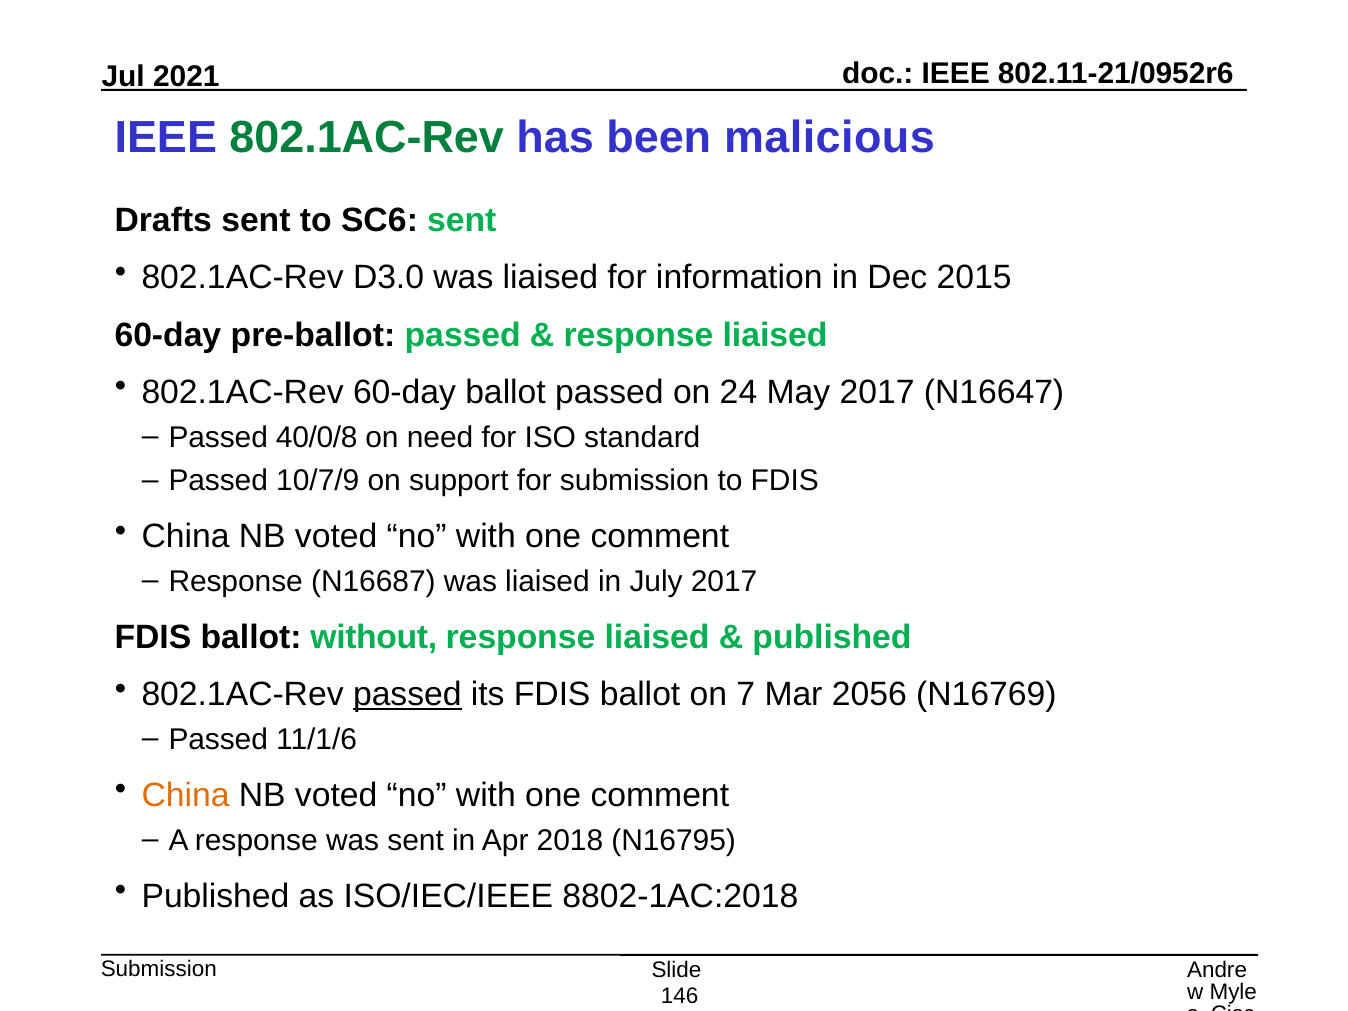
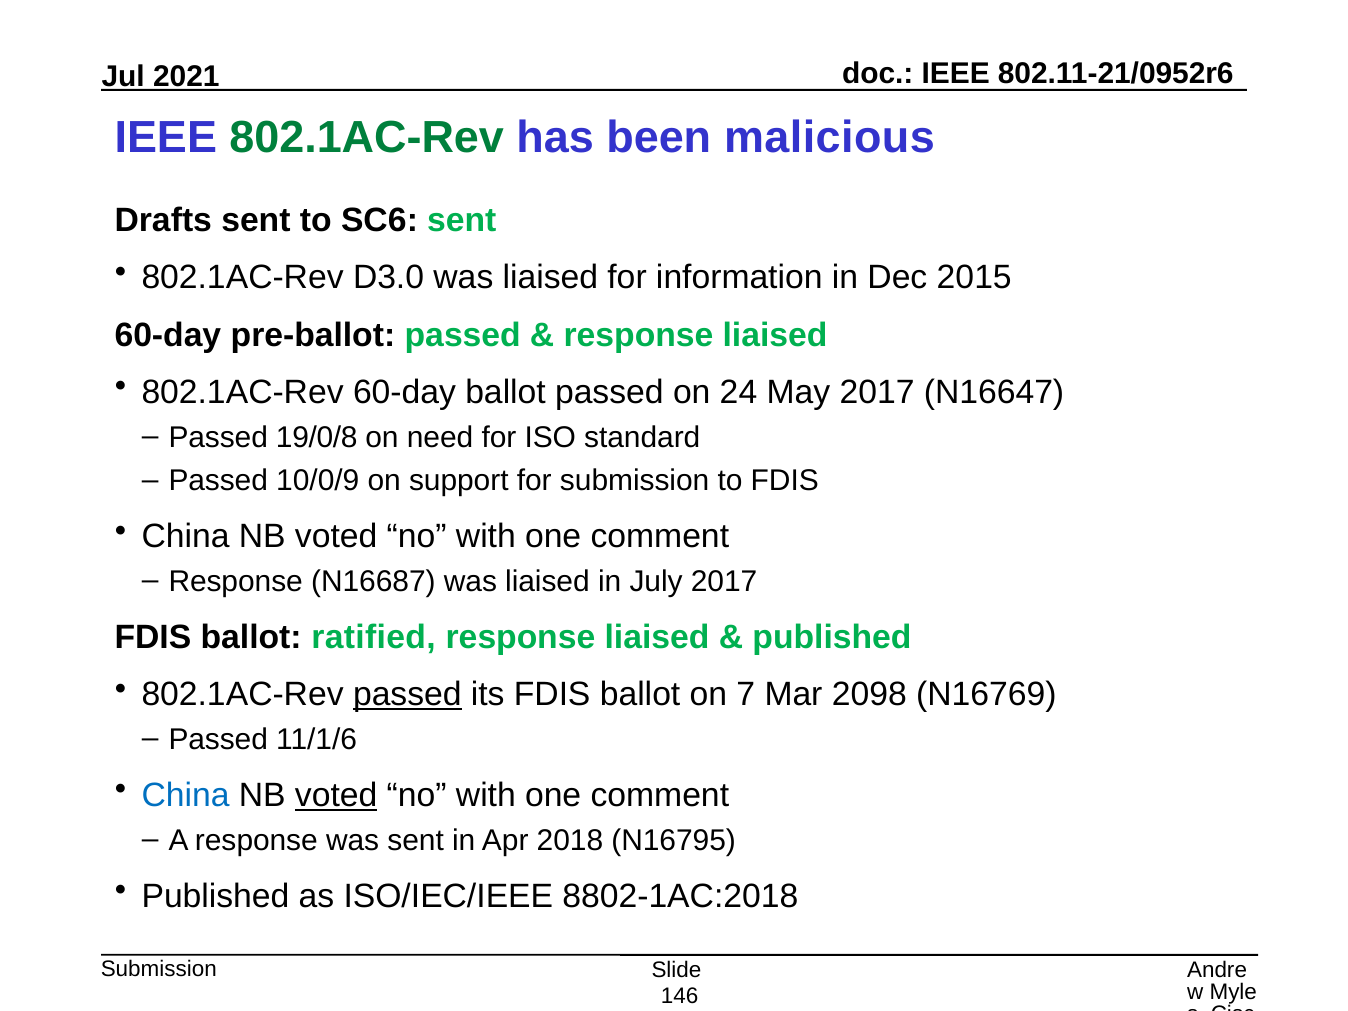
40/0/8: 40/0/8 -> 19/0/8
10/7/9: 10/7/9 -> 10/0/9
without: without -> ratified
2056: 2056 -> 2098
China at (186, 795) colour: orange -> blue
voted at (336, 795) underline: none -> present
